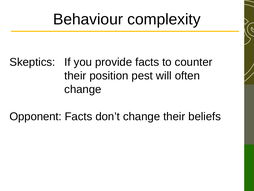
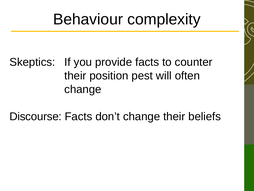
Opponent: Opponent -> Discourse
